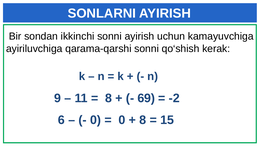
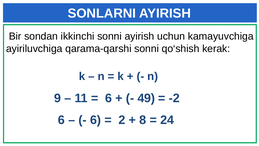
8 at (109, 98): 8 -> 6
69: 69 -> 49
0 at (96, 120): 0 -> 6
0 at (122, 120): 0 -> 2
15: 15 -> 24
